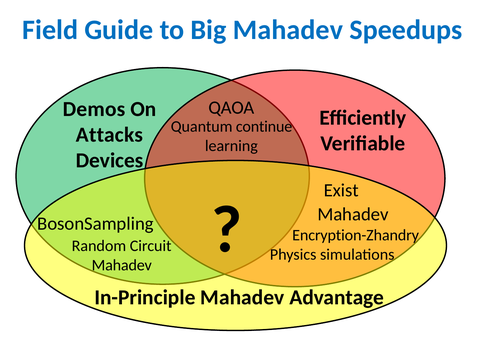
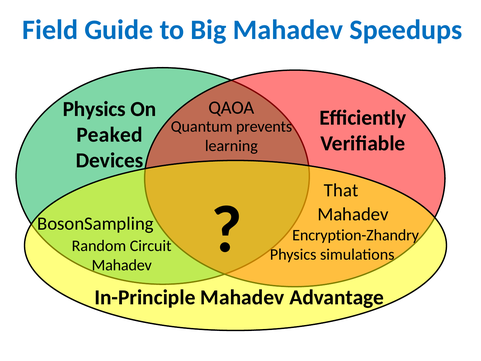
Demos at (94, 109): Demos -> Physics
continue: continue -> prevents
Attacks: Attacks -> Peaked
Exist: Exist -> That
